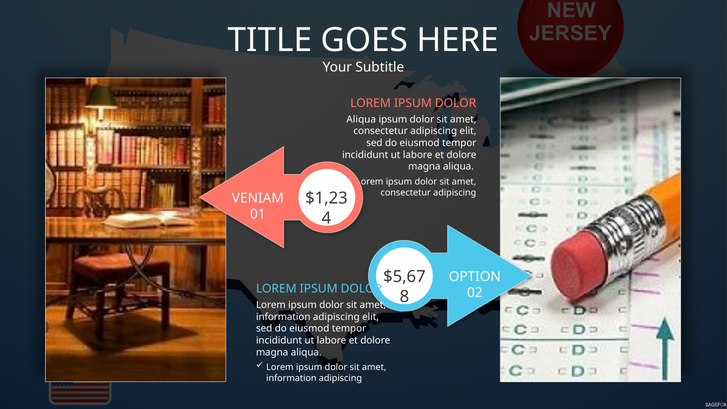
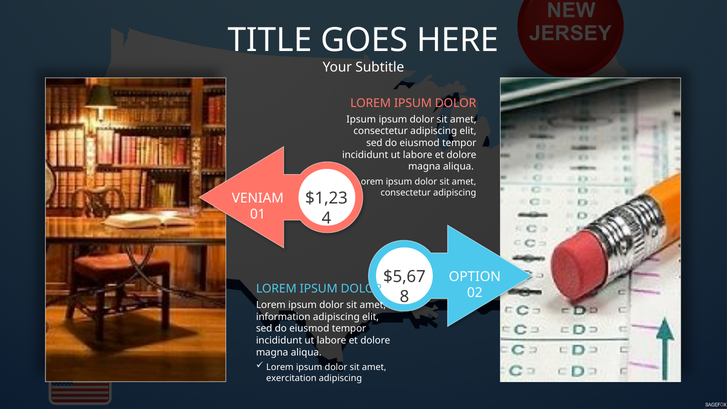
Aliqua at (361, 119): Aliqua -> Ipsum
information at (291, 378): information -> exercitation
